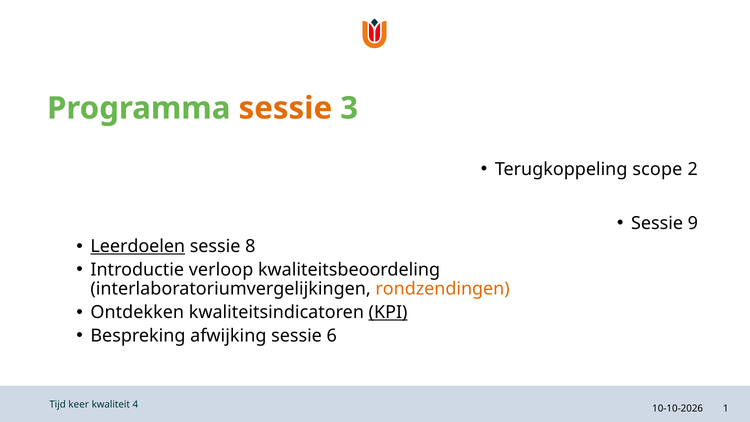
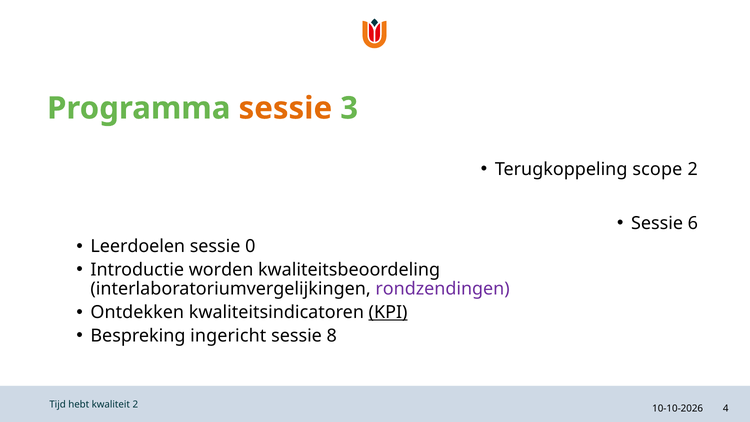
9: 9 -> 6
Leerdoelen underline: present -> none
8: 8 -> 0
verloop: verloop -> worden
rondzendingen colour: orange -> purple
afwijking: afwijking -> ingericht
6: 6 -> 8
keer: keer -> hebt
kwaliteit 4: 4 -> 2
1: 1 -> 4
